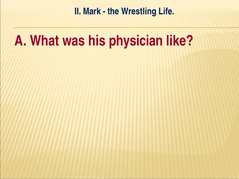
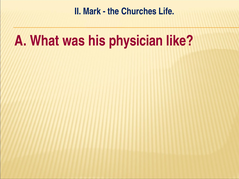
Wrestling: Wrestling -> Churches
